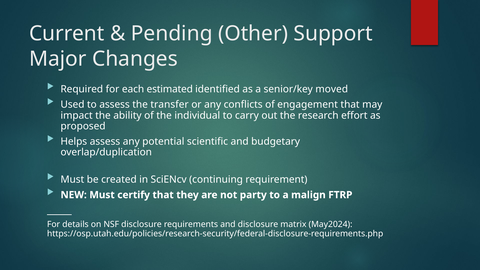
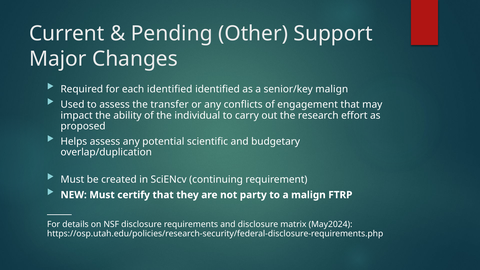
each estimated: estimated -> identified
senior/key moved: moved -> malign
